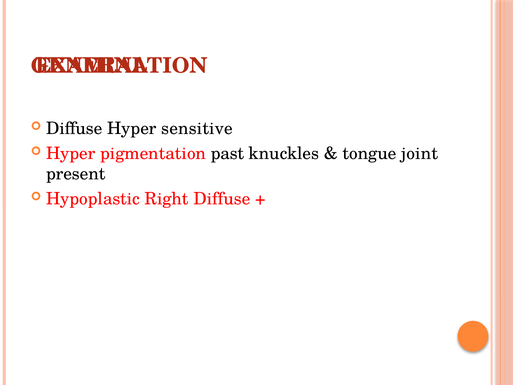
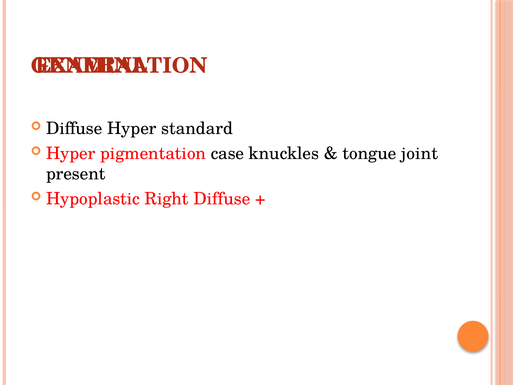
sensitive: sensitive -> standard
past: past -> case
